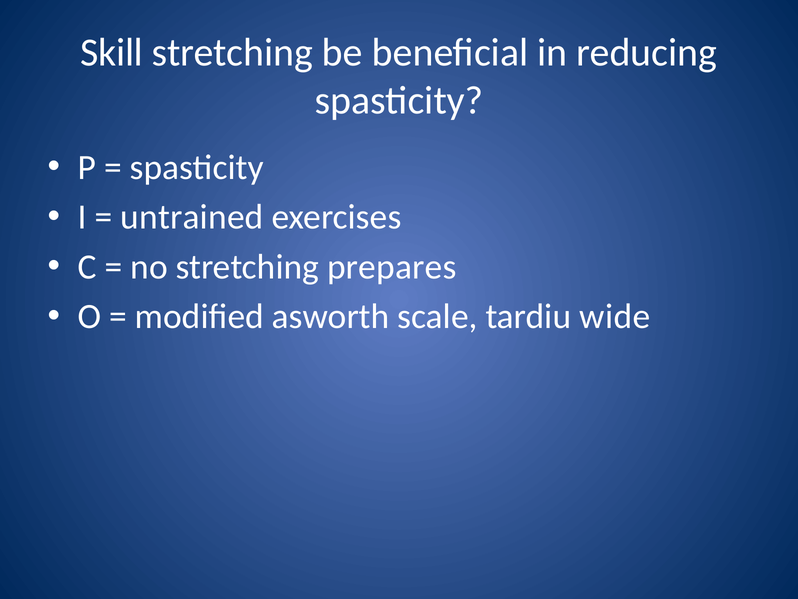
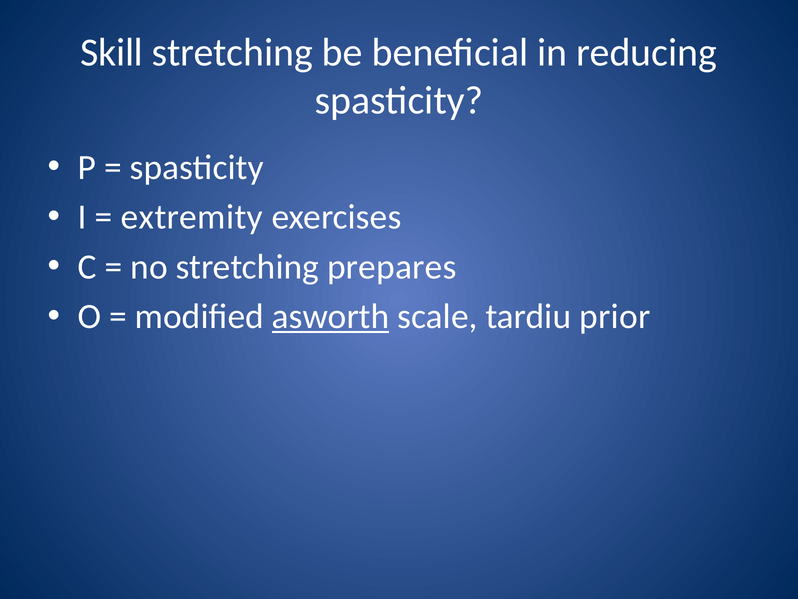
untrained: untrained -> extremity
asworth underline: none -> present
wide: wide -> prior
